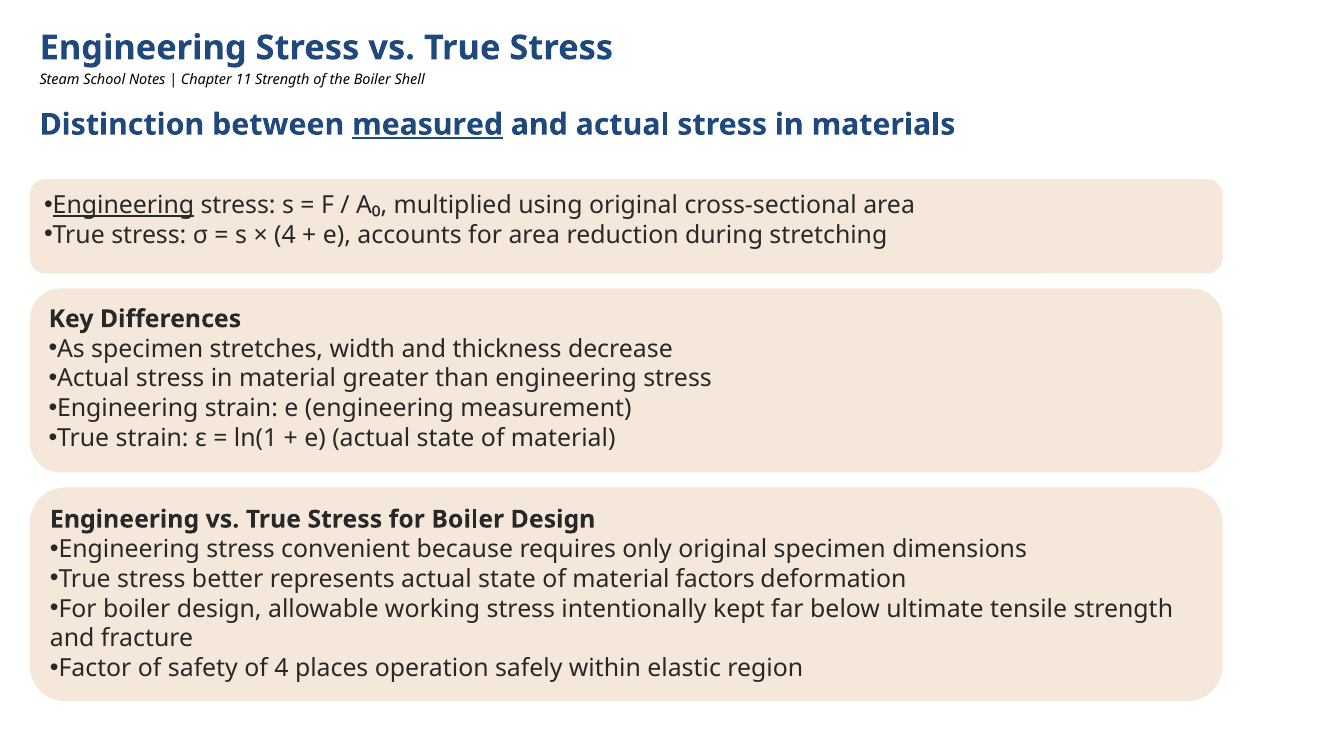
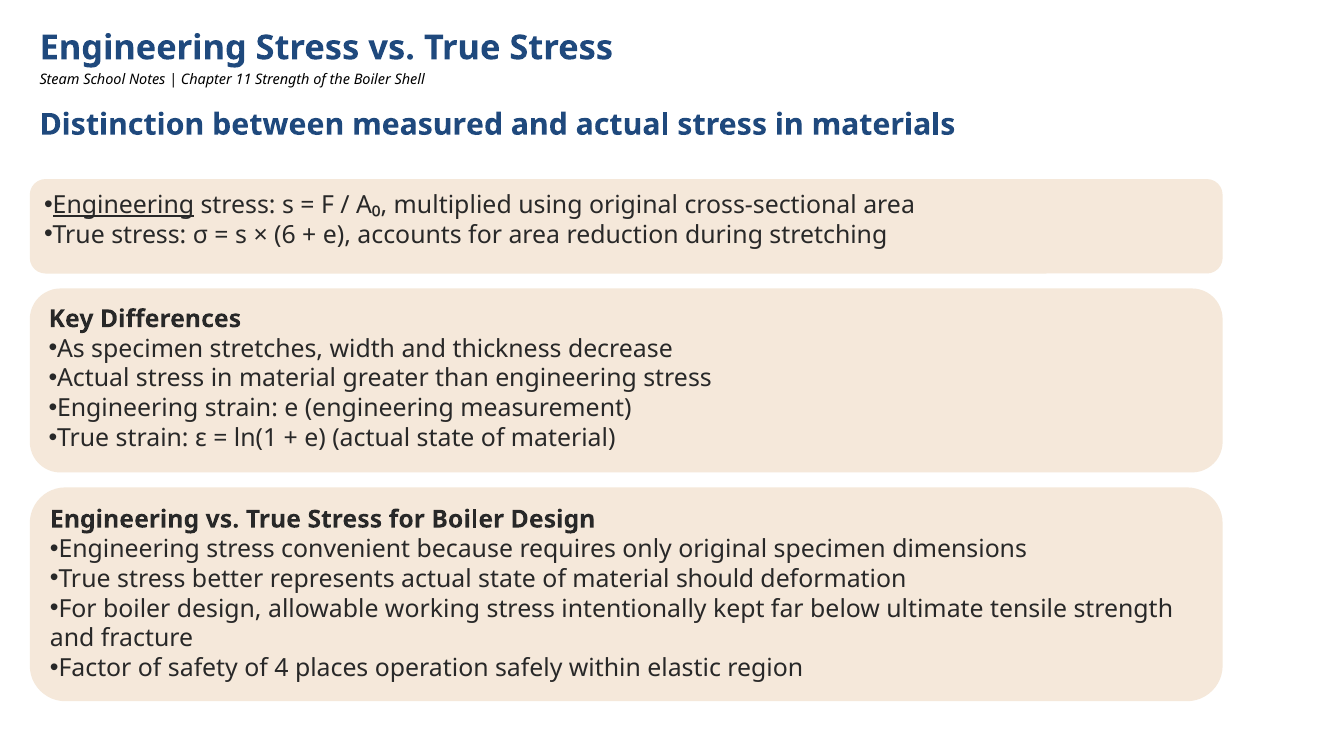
measured underline: present -> none
4 at (285, 235): 4 -> 6
factors: factors -> should
